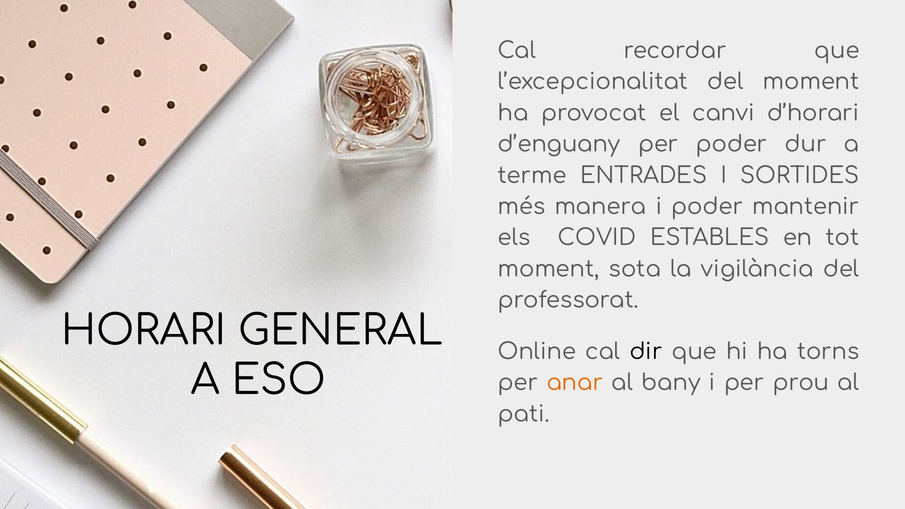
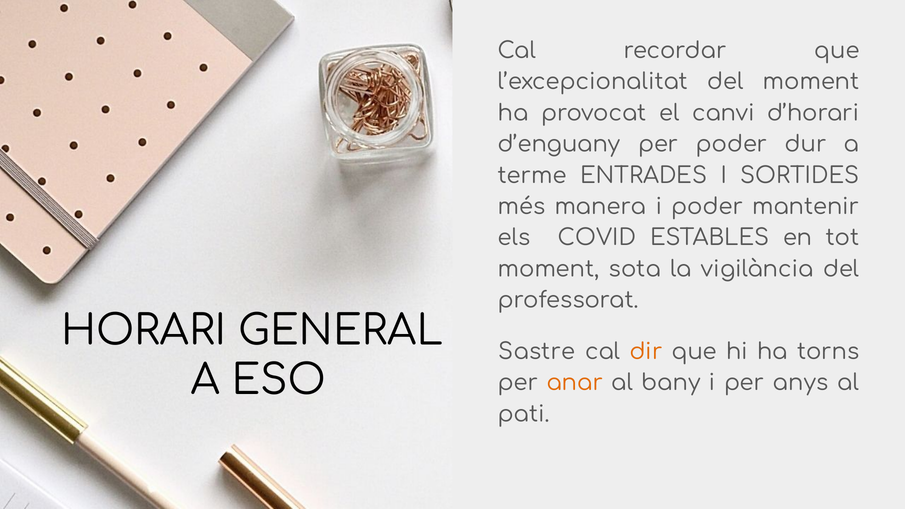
Online: Online -> Sastre
dir colour: black -> orange
prou: prou -> anys
